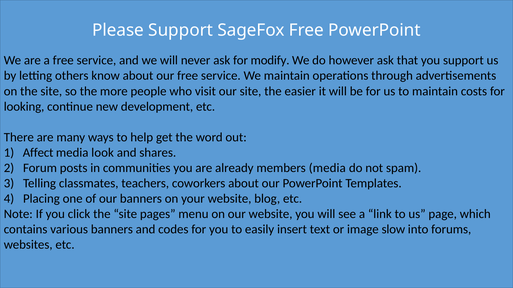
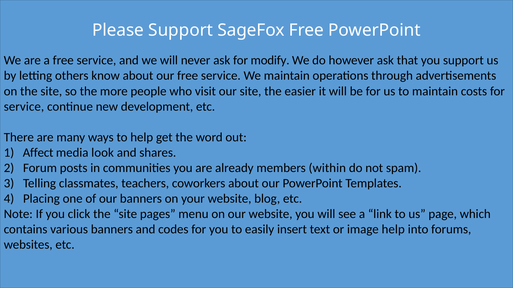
looking at (24, 107): looking -> service
members media: media -> within
image slow: slow -> help
